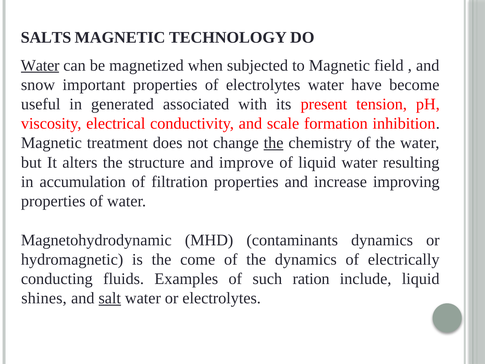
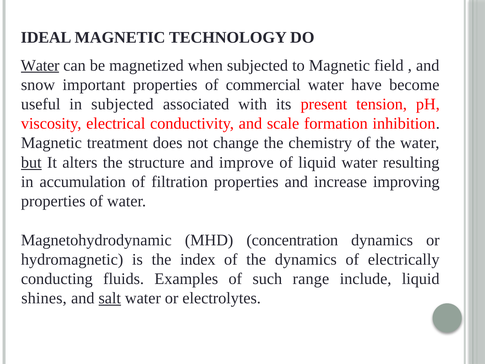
SALTS: SALTS -> IDEAL
of electrolytes: electrolytes -> commercial
in generated: generated -> subjected
the at (274, 143) underline: present -> none
but underline: none -> present
contaminants: contaminants -> concentration
come: come -> index
ration: ration -> range
